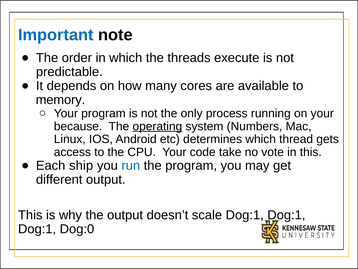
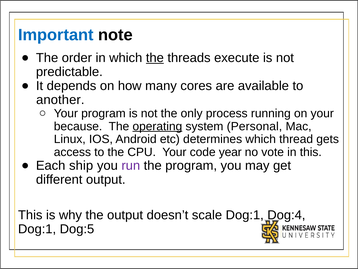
the at (155, 58) underline: none -> present
memory: memory -> another
Numbers: Numbers -> Personal
take: take -> year
run colour: blue -> purple
Dog:1 at (286, 215): Dog:1 -> Dog:4
Dog:0: Dog:0 -> Dog:5
